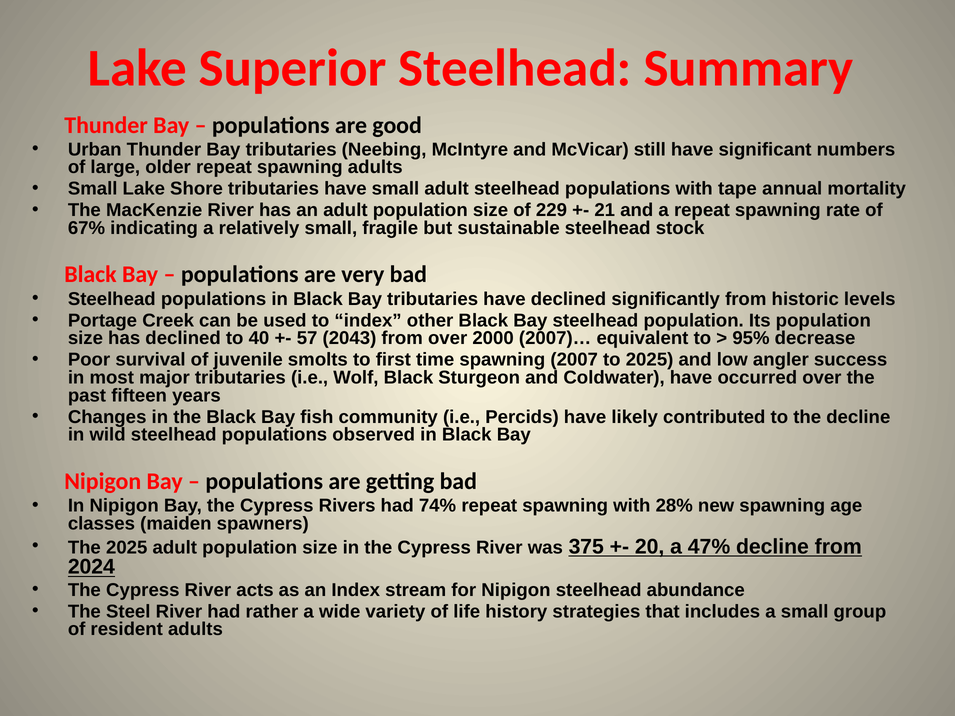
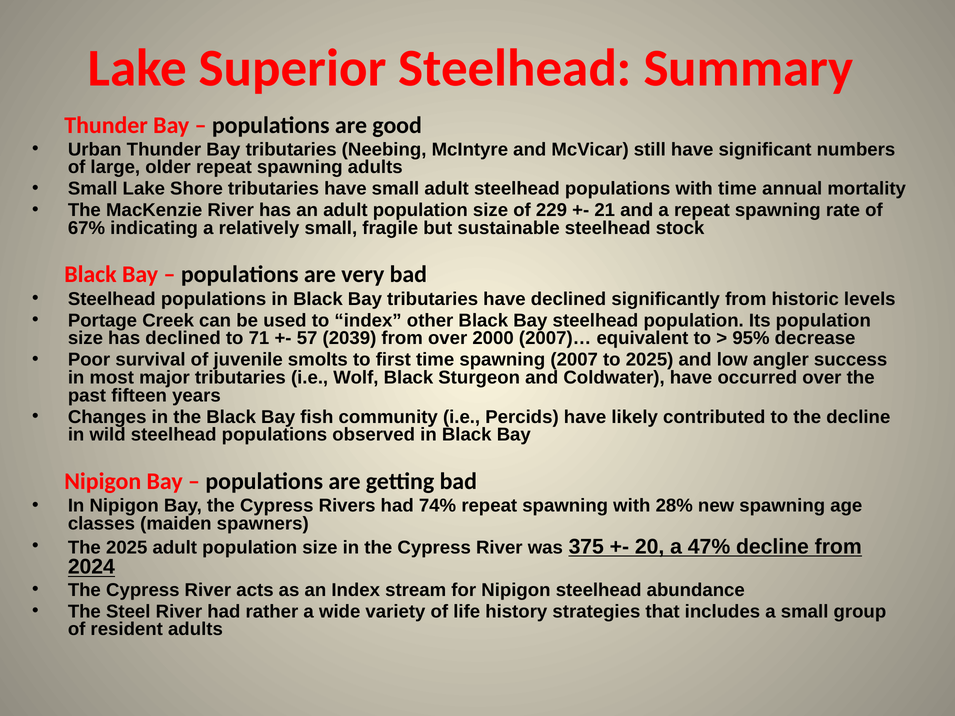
with tape: tape -> time
40: 40 -> 71
2043: 2043 -> 2039
